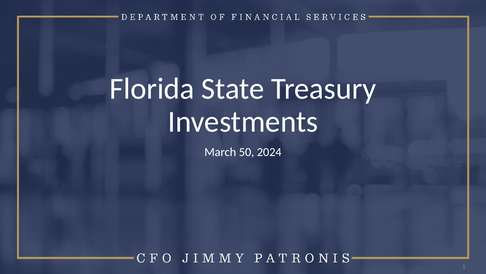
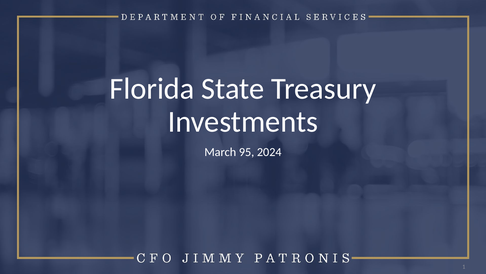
50: 50 -> 95
